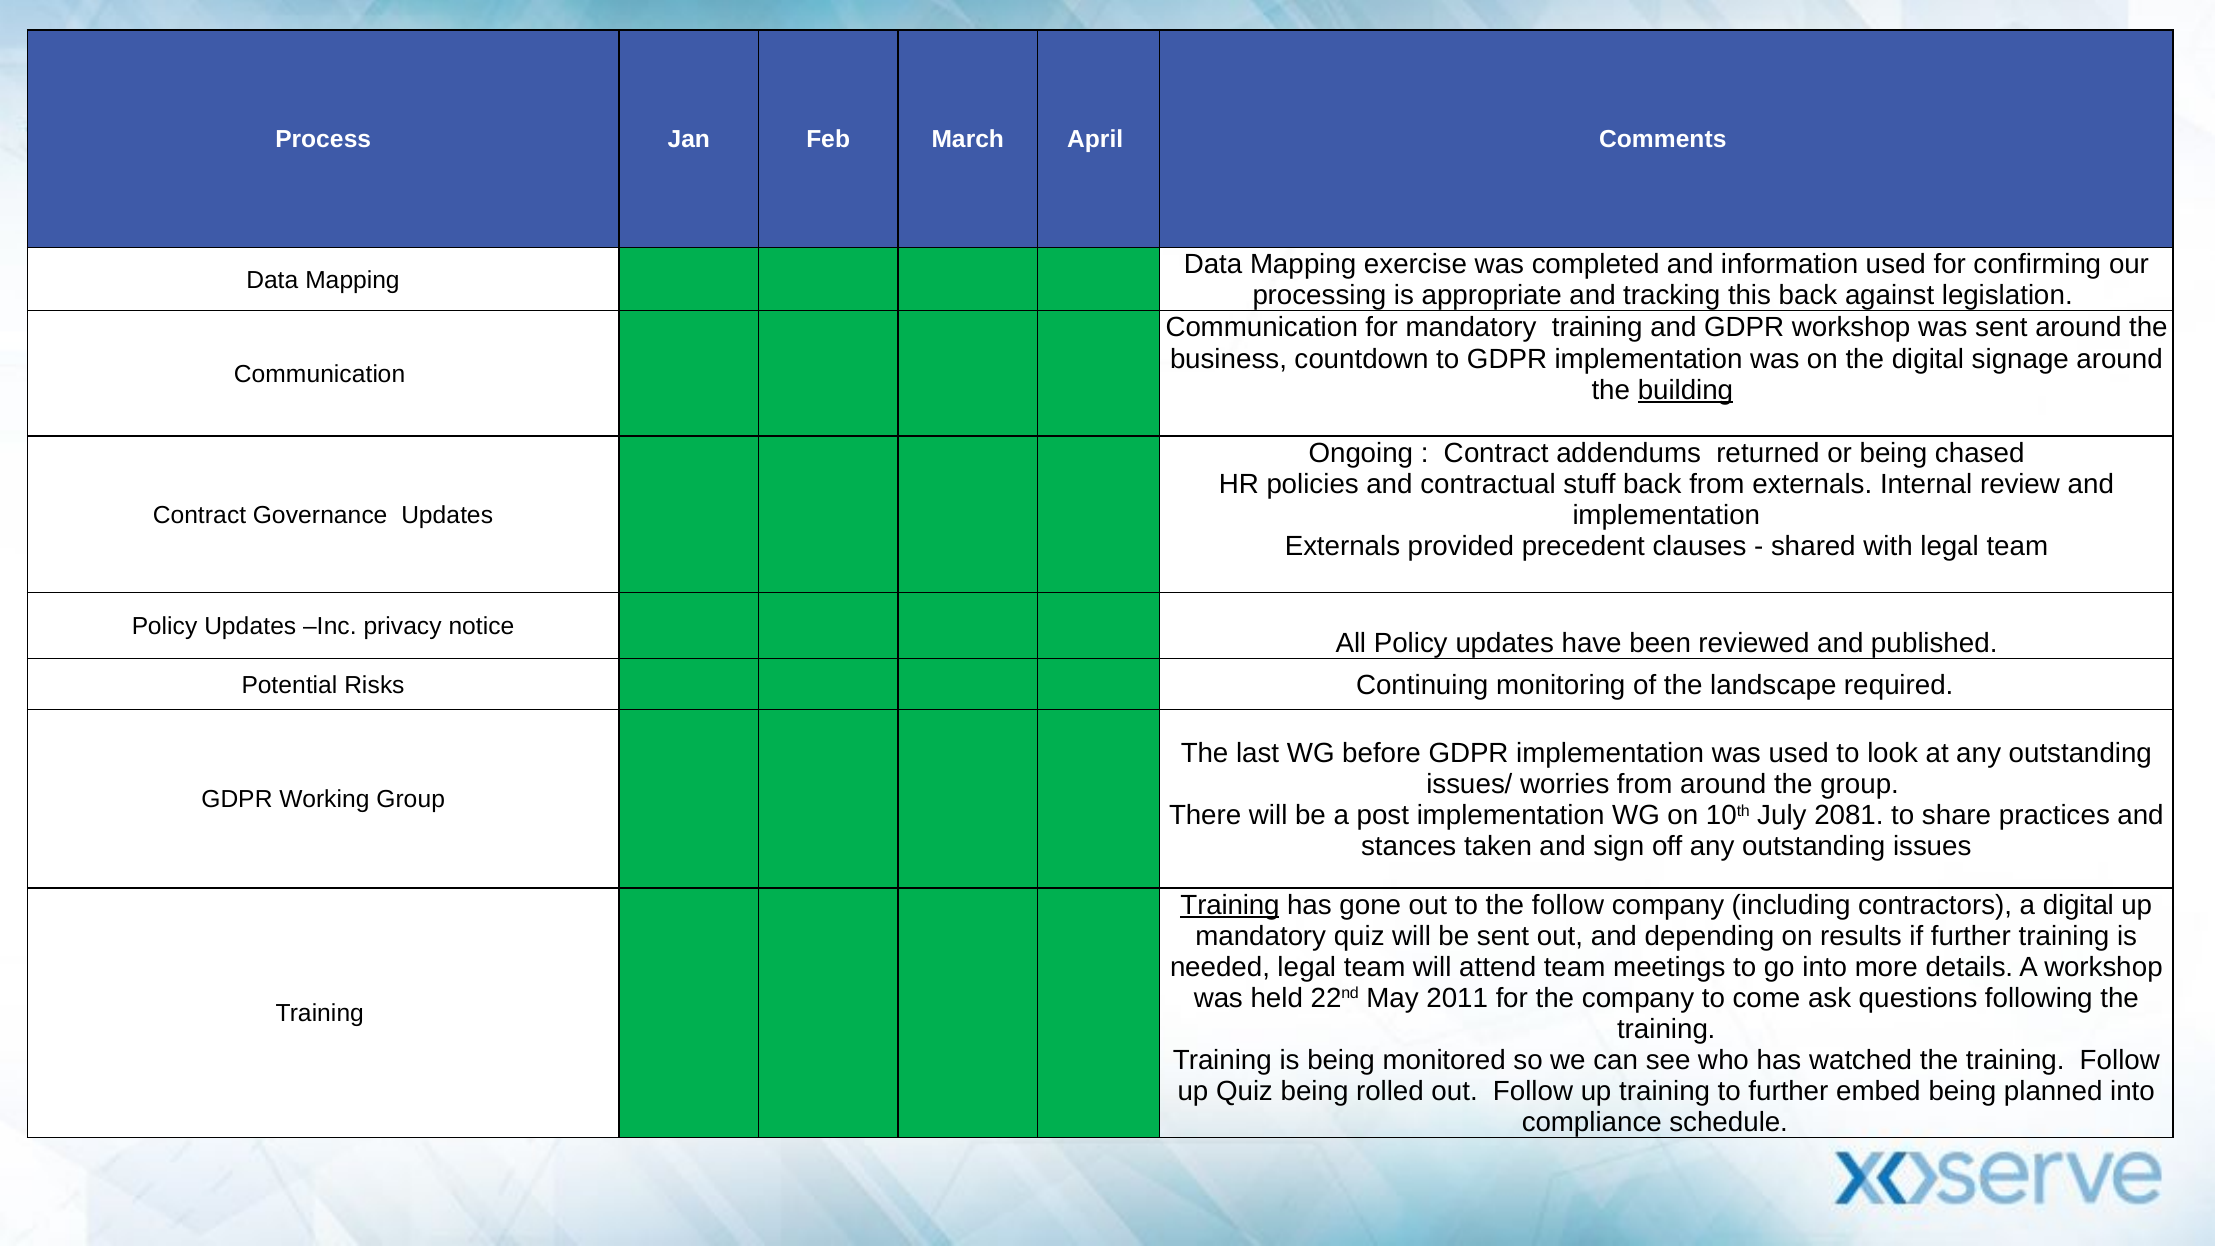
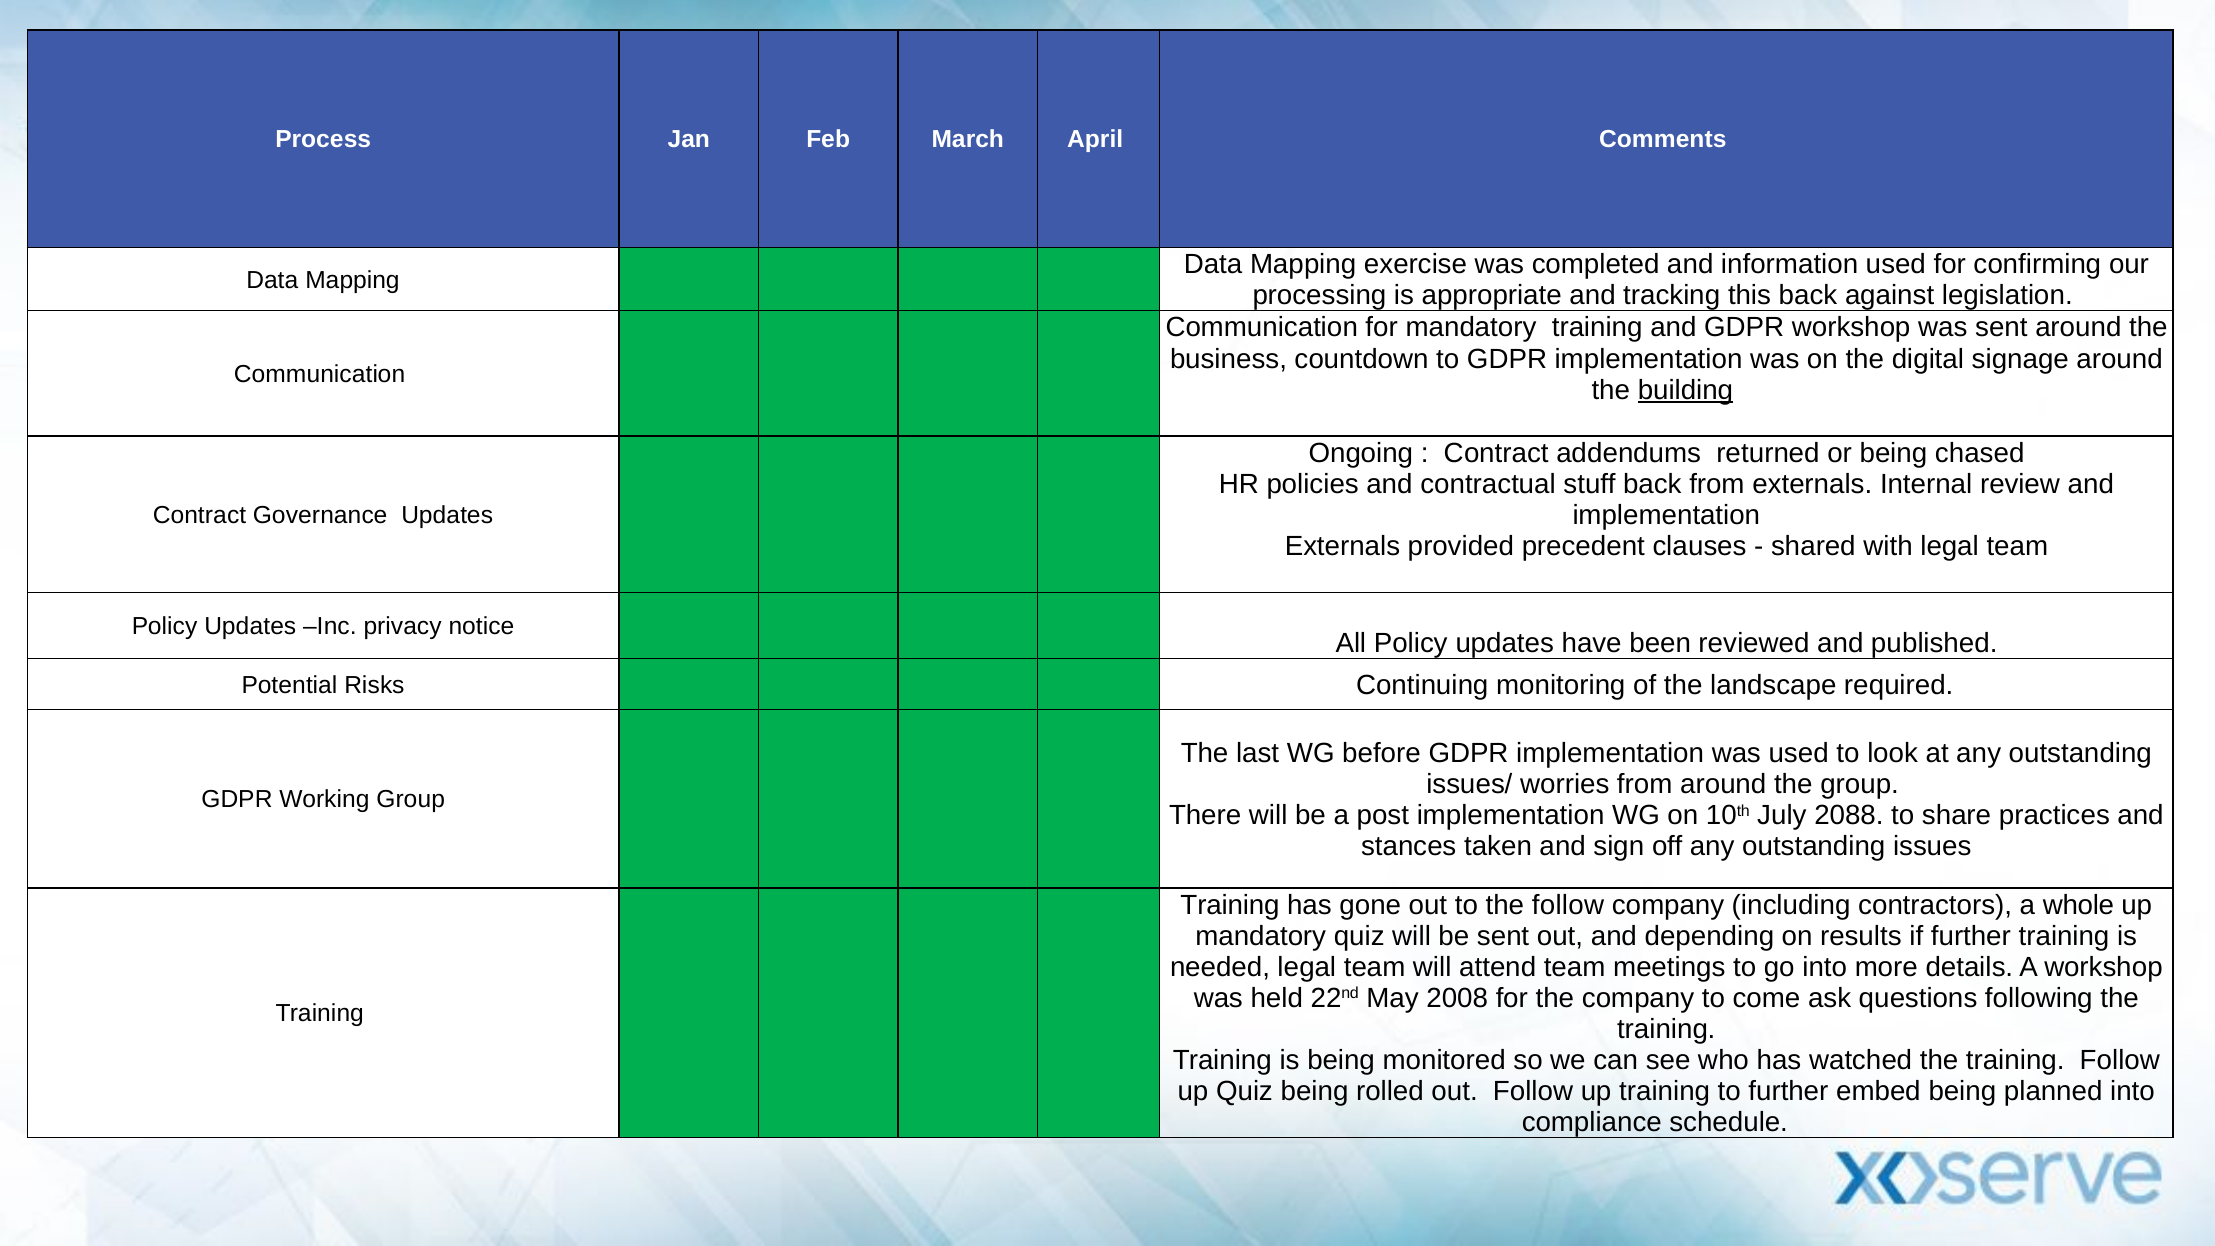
2081: 2081 -> 2088
Training at (1230, 905) underline: present -> none
a digital: digital -> whole
2011: 2011 -> 2008
